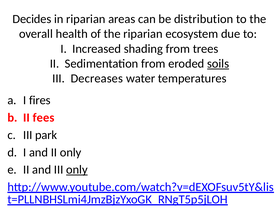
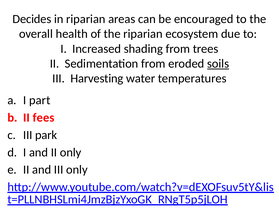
distribution: distribution -> encouraged
Decreases: Decreases -> Harvesting
fires: fires -> part
only at (77, 170) underline: present -> none
